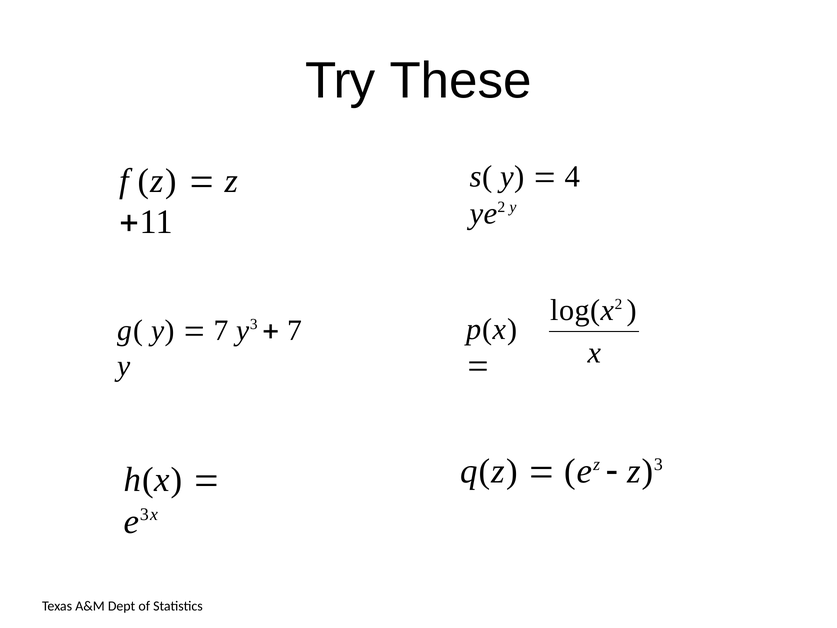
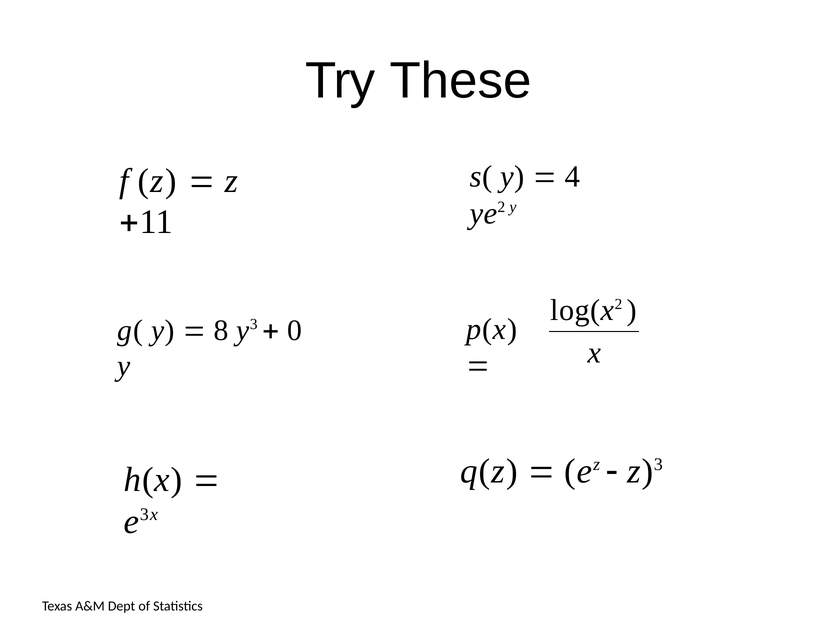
7 at (221, 330): 7 -> 8
7 at (295, 330): 7 -> 0
